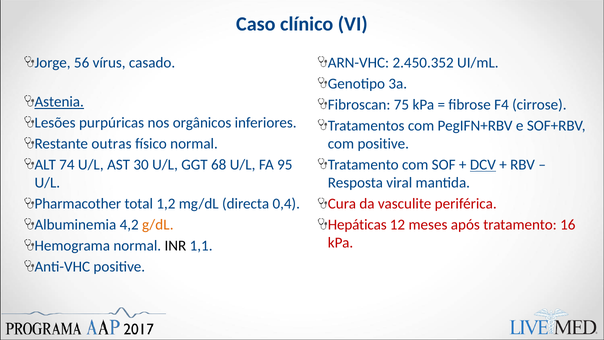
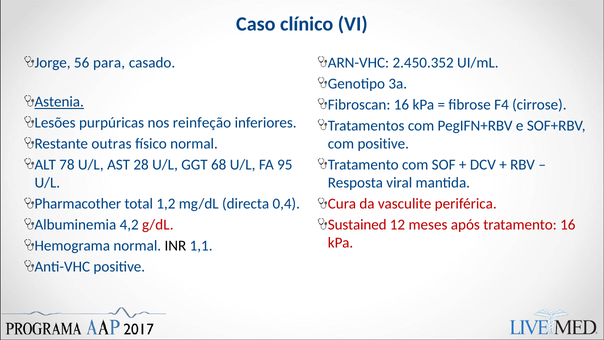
vírus: vírus -> para
Fibroscan 75: 75 -> 16
orgânicos: orgânicos -> reinfeção
74: 74 -> 78
30: 30 -> 28
DCV underline: present -> none
g/dL colour: orange -> red
Hepáticas: Hepáticas -> Sustained
